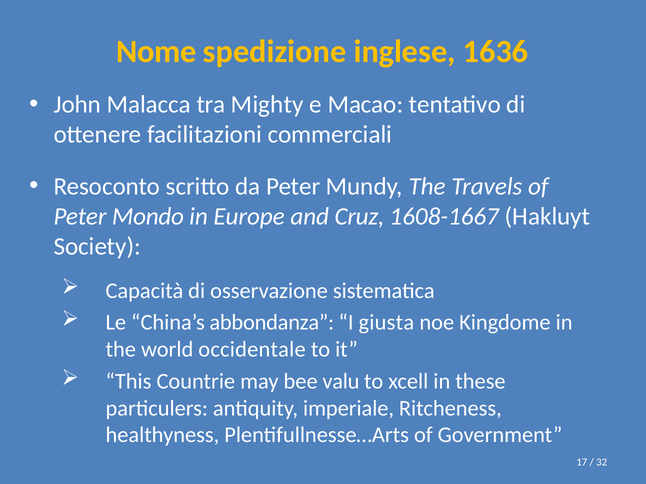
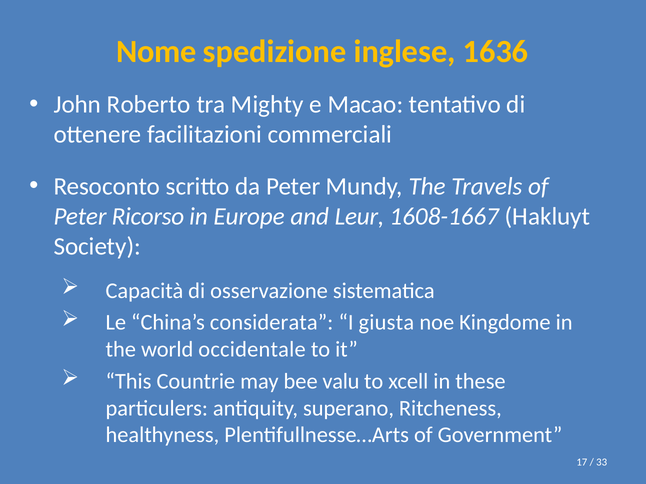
Malacca: Malacca -> Roberto
Mondo: Mondo -> Ricorso
Cruz: Cruz -> Leur
abbondanza: abbondanza -> considerata
imperiale: imperiale -> superano
32: 32 -> 33
